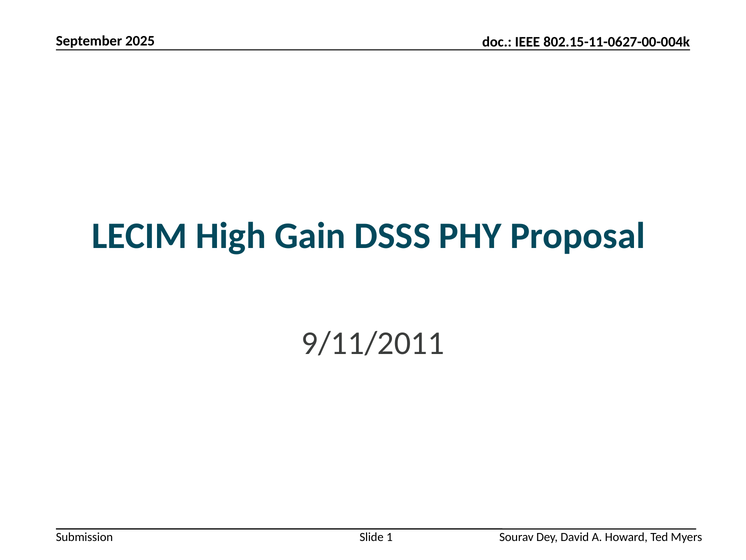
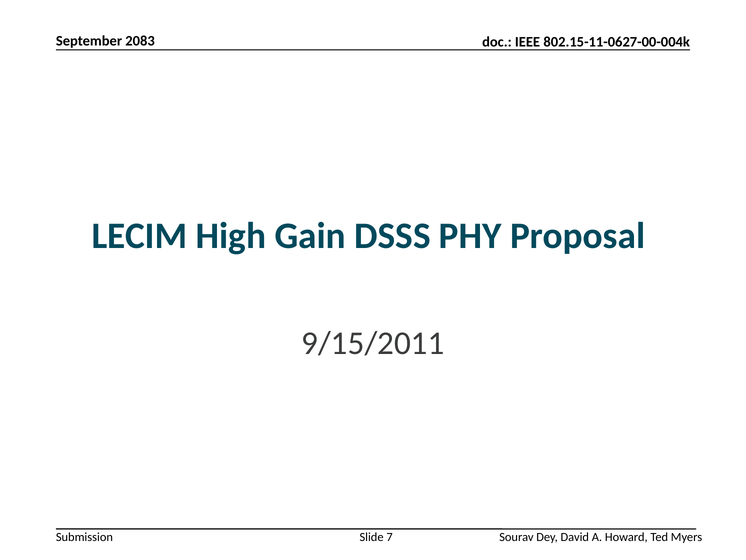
2025: 2025 -> 2083
9/11/2011: 9/11/2011 -> 9/15/2011
1: 1 -> 7
